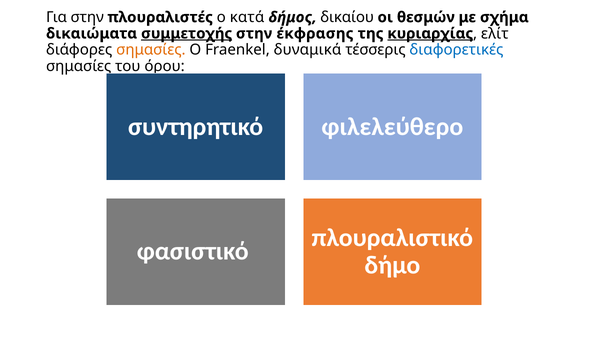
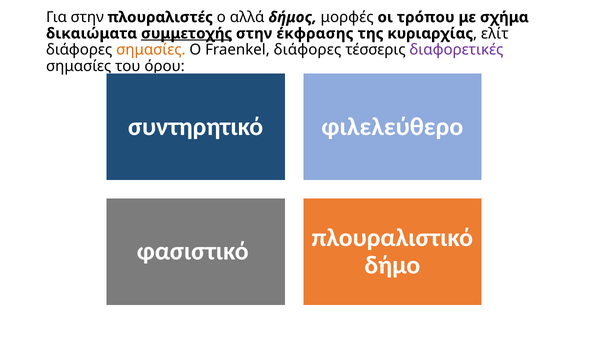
κατά: κατά -> αλλά
δικαίου: δικαίου -> μορφές
θεσμών: θεσμών -> τρόπου
κυριαρχίας underline: present -> none
Fraenkel δυναμικά: δυναμικά -> διάφορες
διαφορετικές colour: blue -> purple
